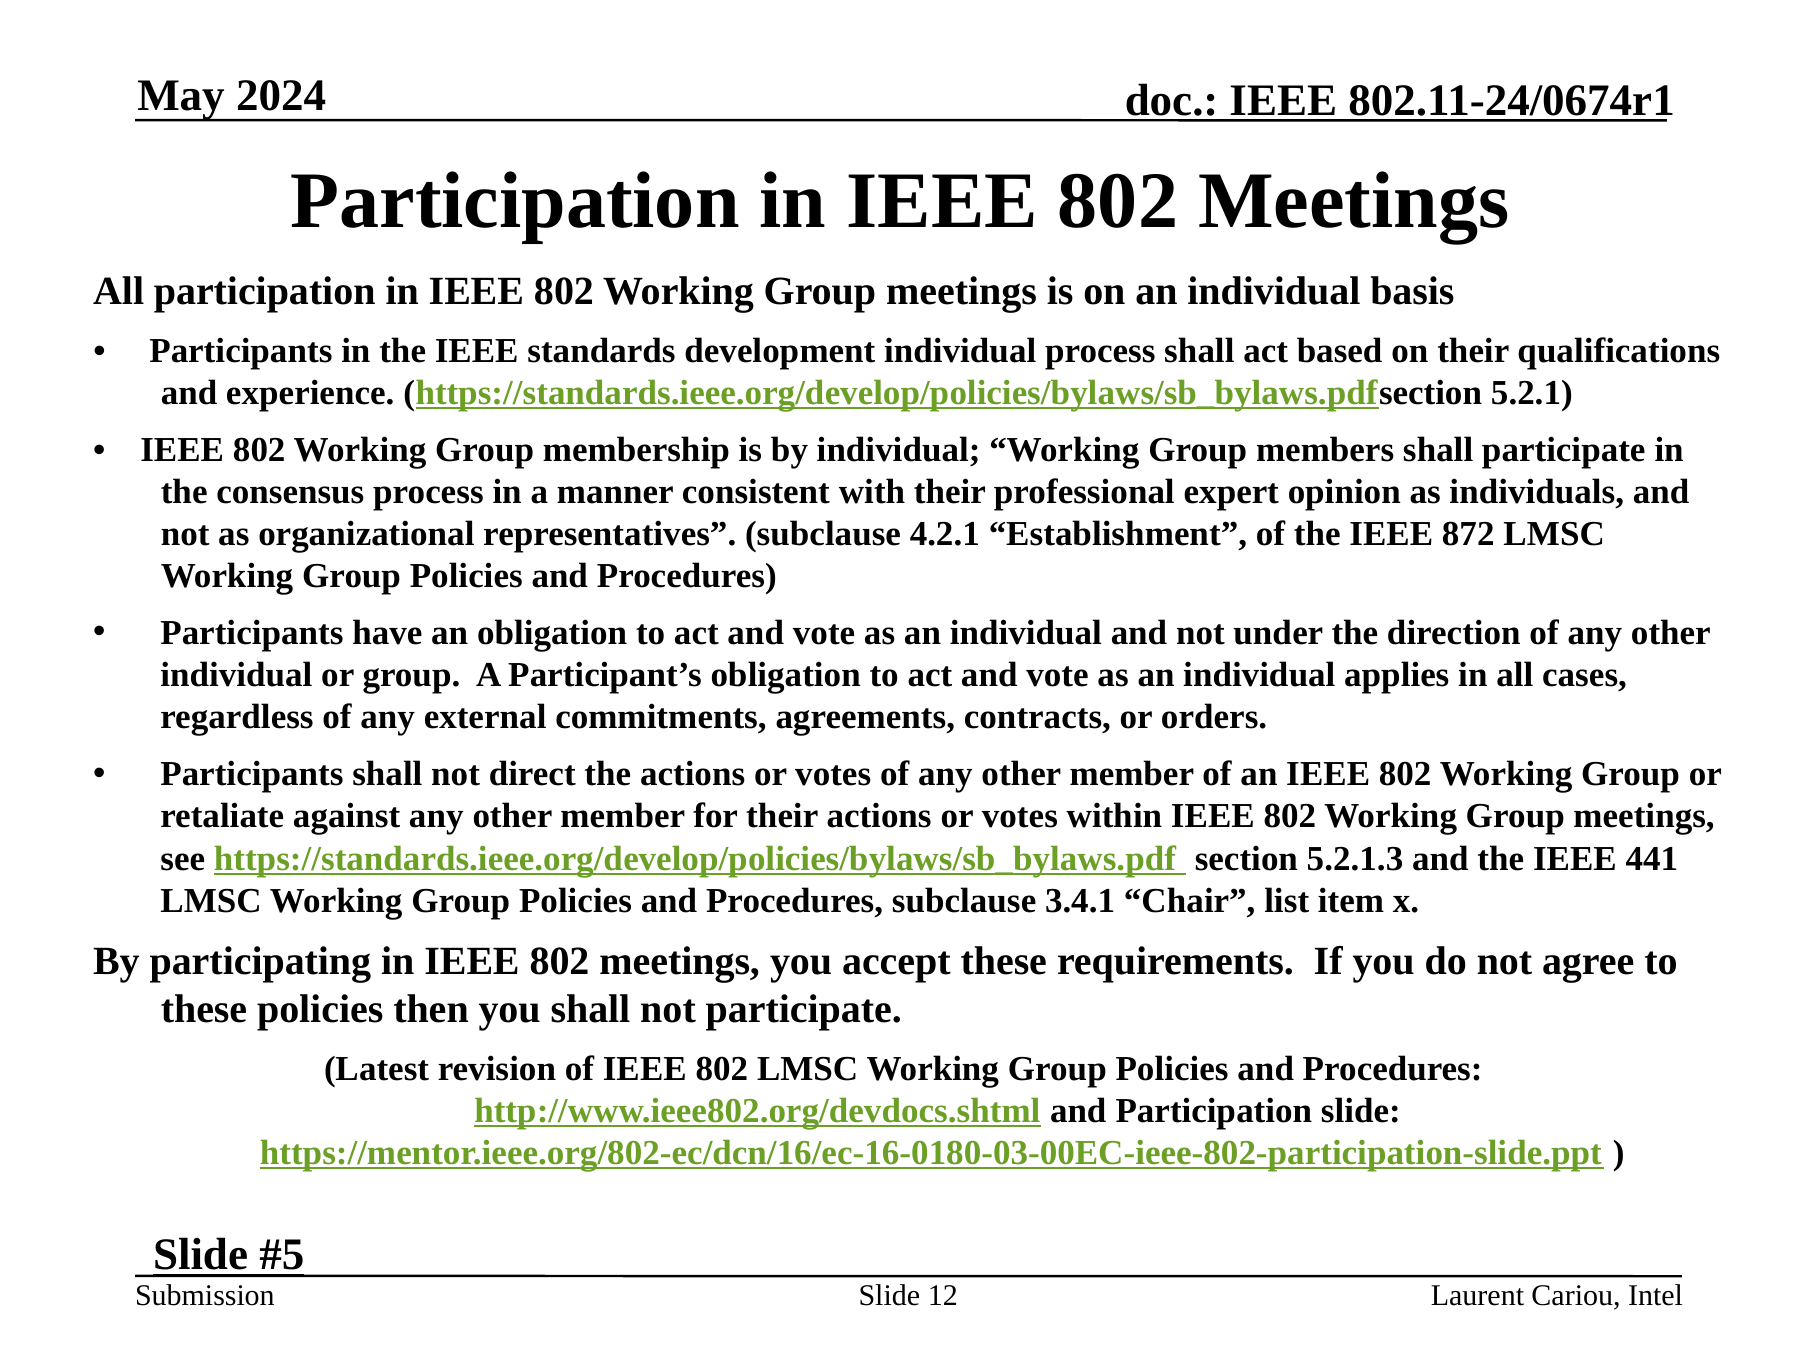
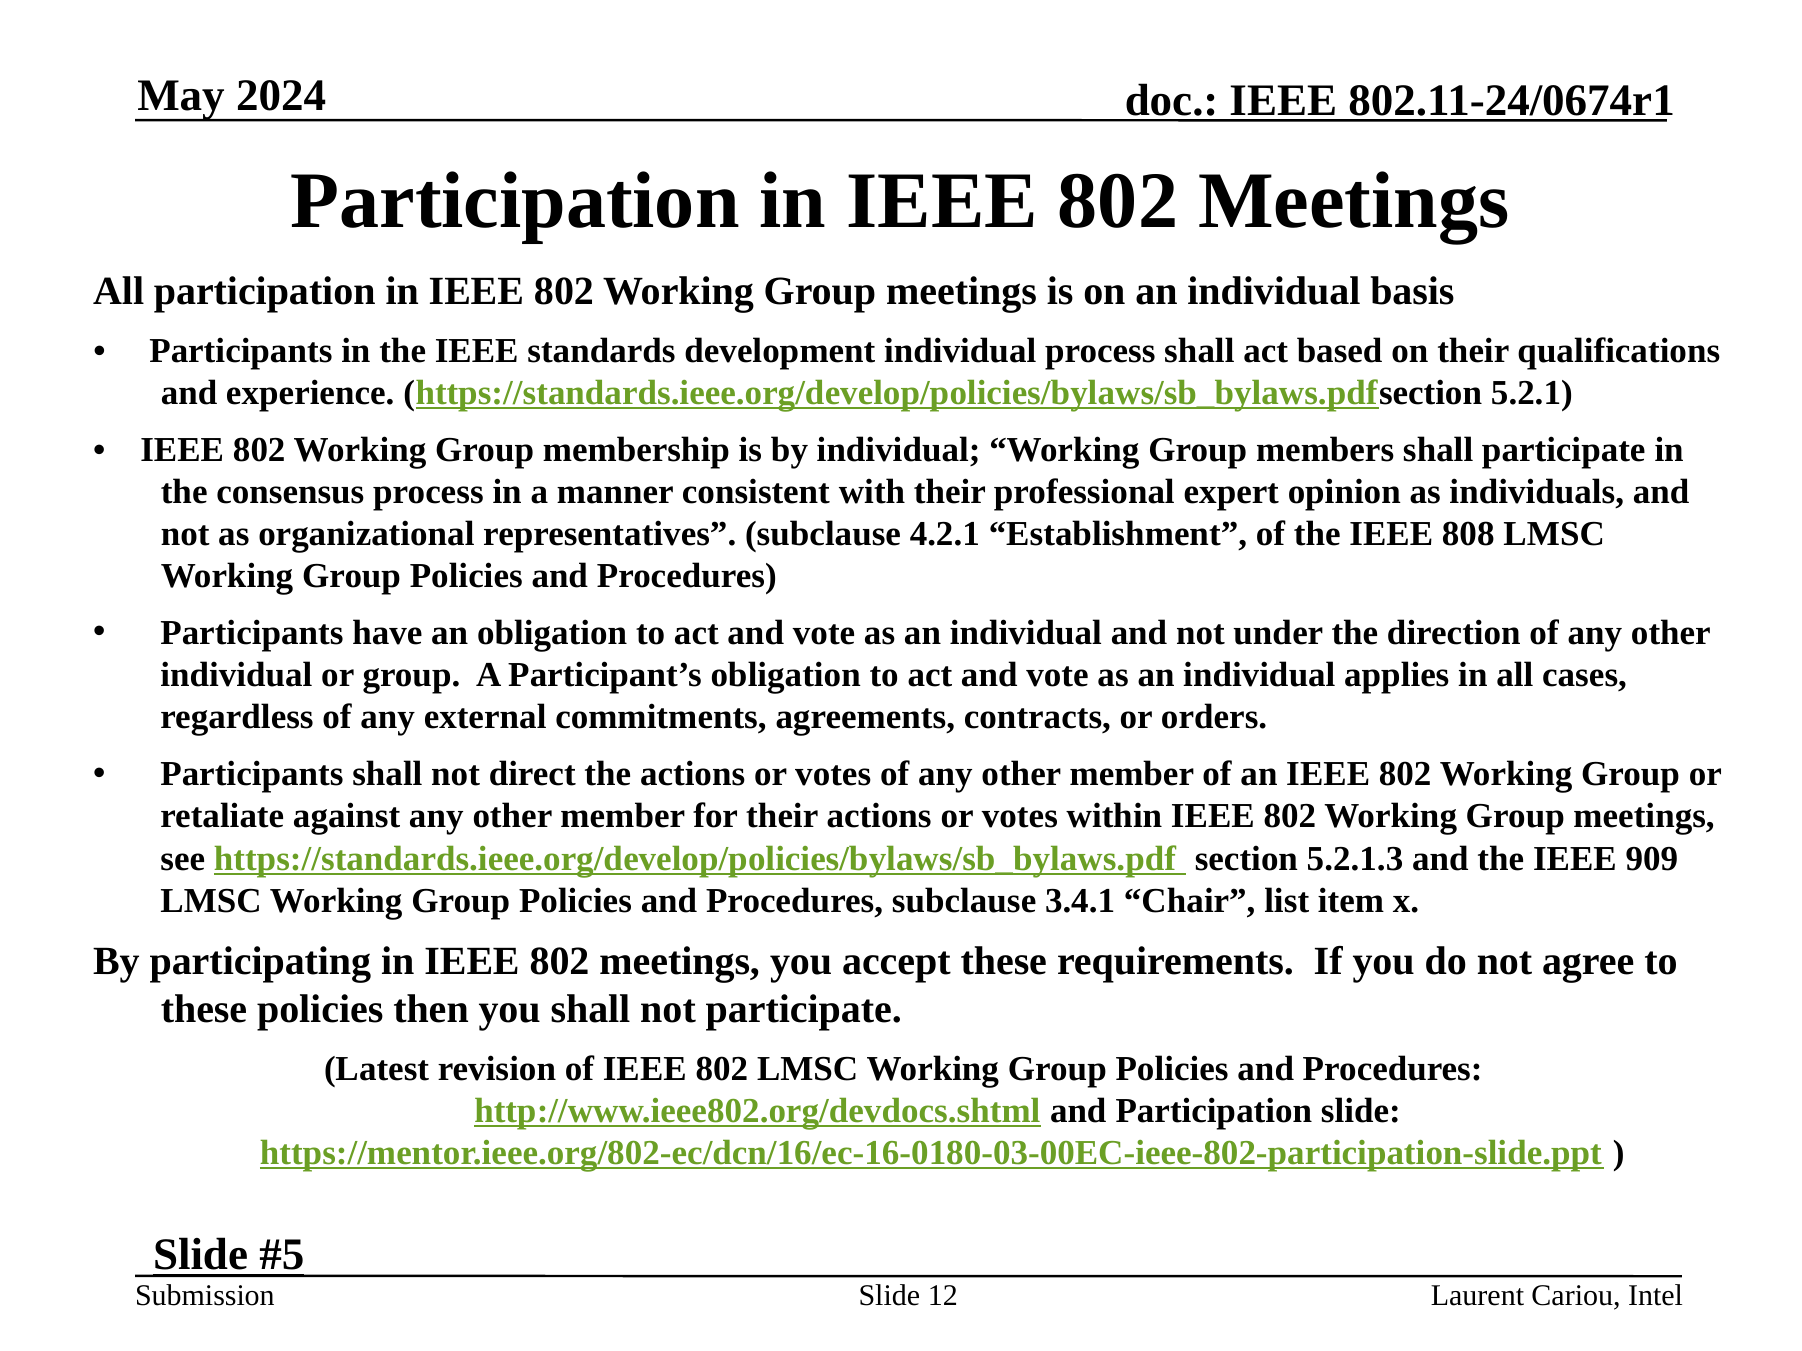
872: 872 -> 808
441: 441 -> 909
